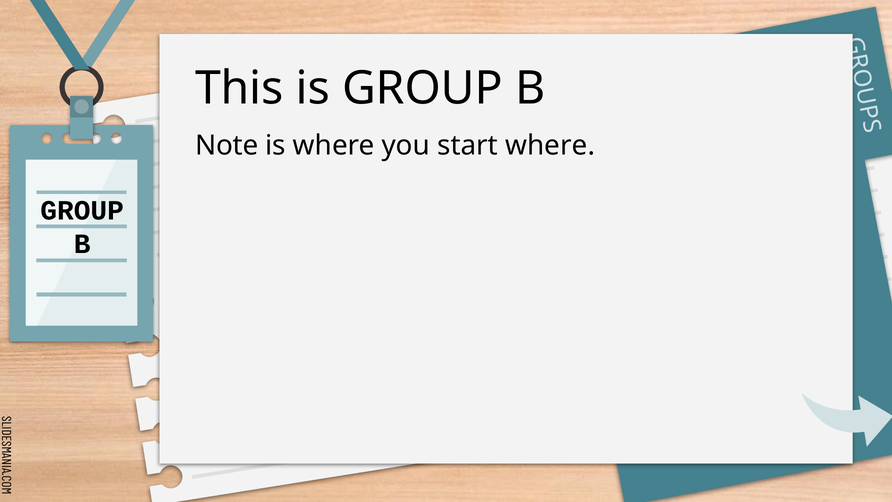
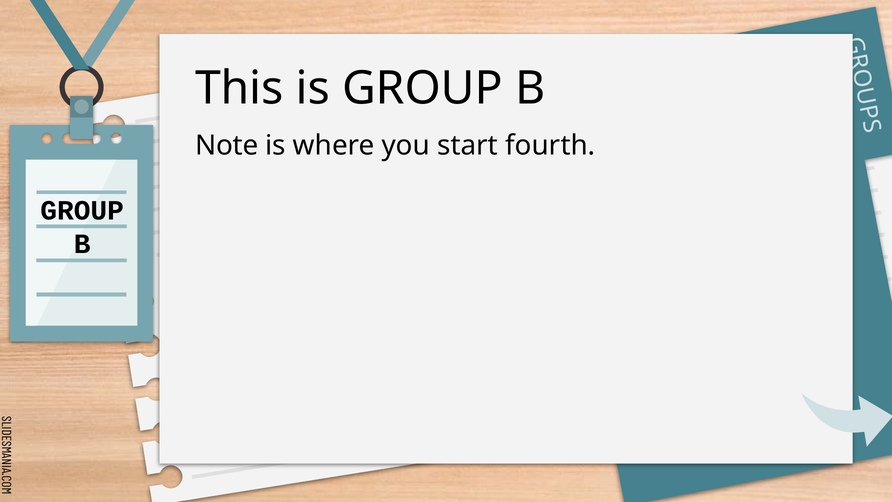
start where: where -> fourth
